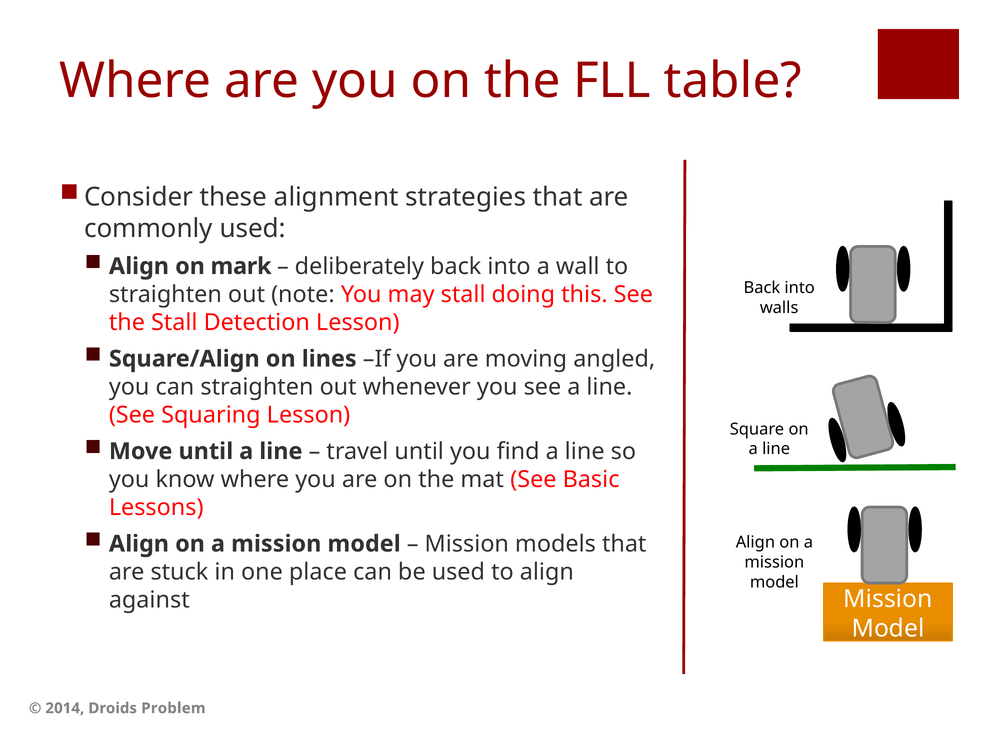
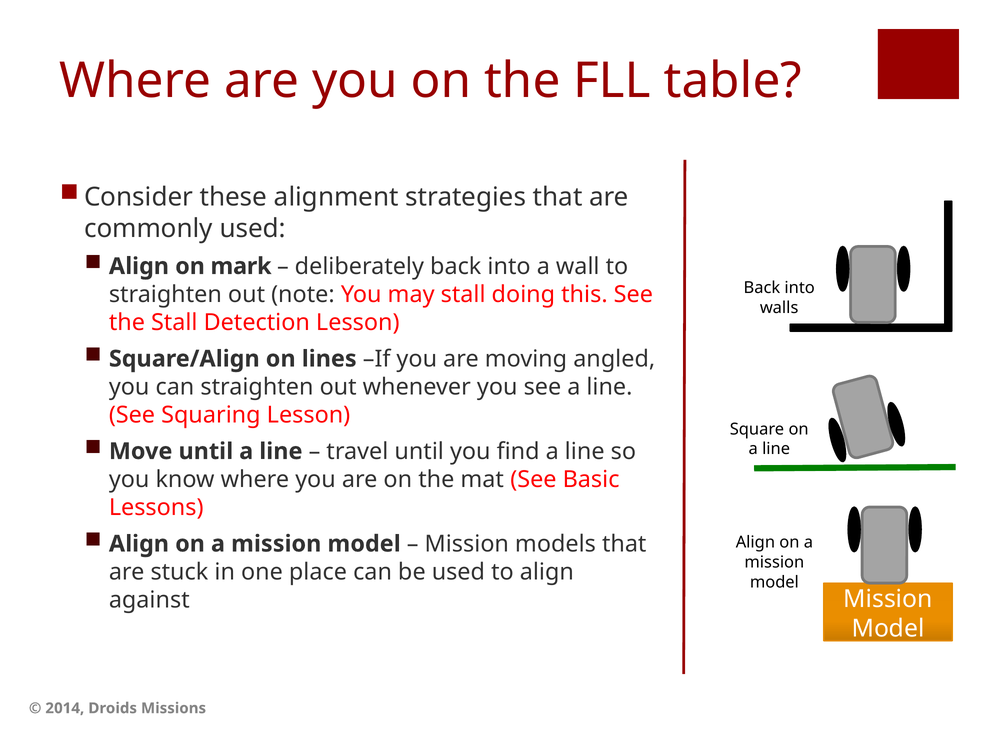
Problem: Problem -> Missions
